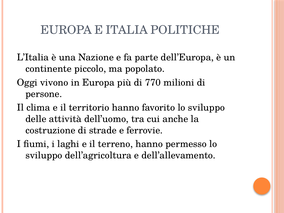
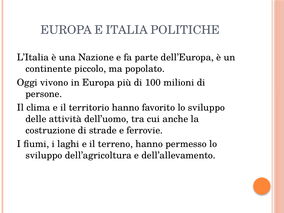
770: 770 -> 100
